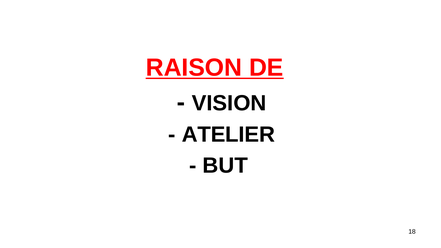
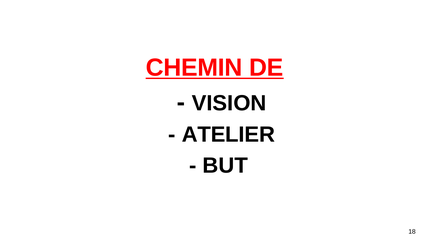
RAISON: RAISON -> CHEMIN
